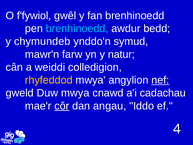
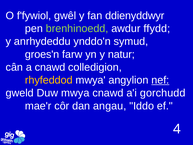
fan brenhinoedd: brenhinoedd -> ddienyddwyr
brenhinoedd at (77, 29) colour: light blue -> light green
bedd: bedd -> ffydd
chymundeb: chymundeb -> anrhydeddu
mawr'n: mawr'n -> groes'n
a weiddi: weiddi -> cnawd
cadachau: cadachau -> gorchudd
côr underline: present -> none
